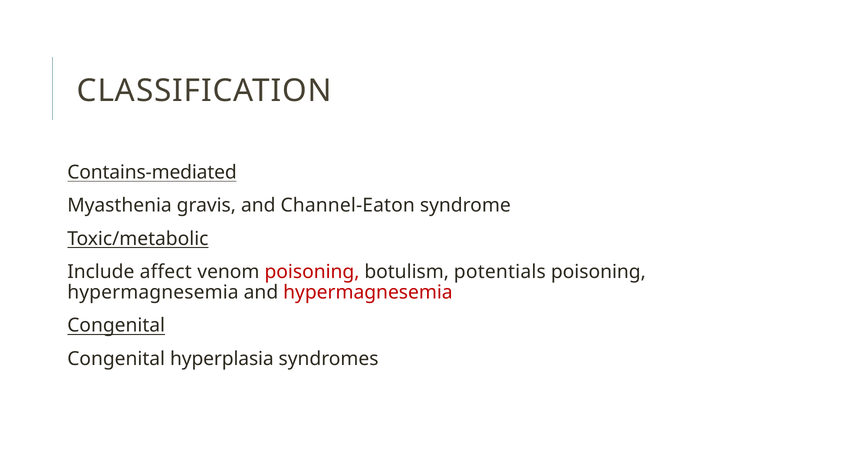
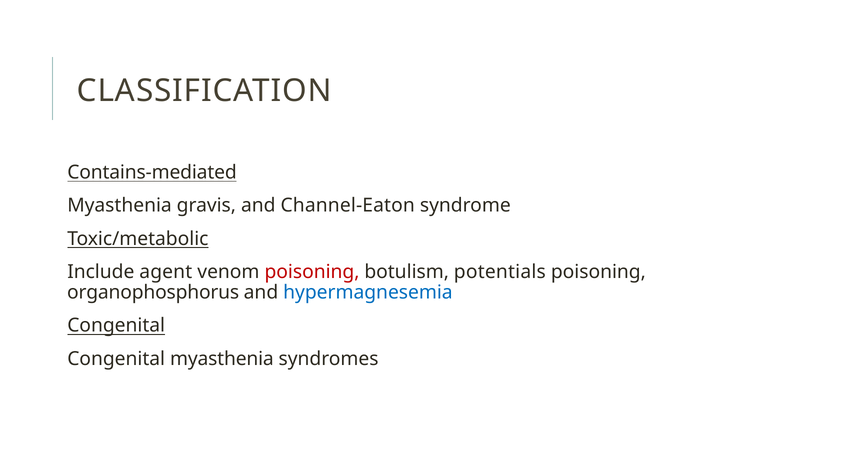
affect: affect -> agent
hypermagnesemia at (153, 293): hypermagnesemia -> organophosphorus
hypermagnesemia at (368, 293) colour: red -> blue
Congenital hyperplasia: hyperplasia -> myasthenia
